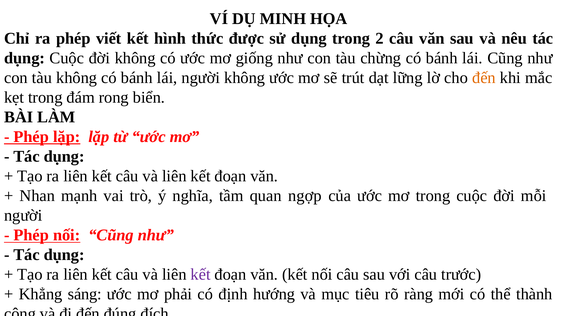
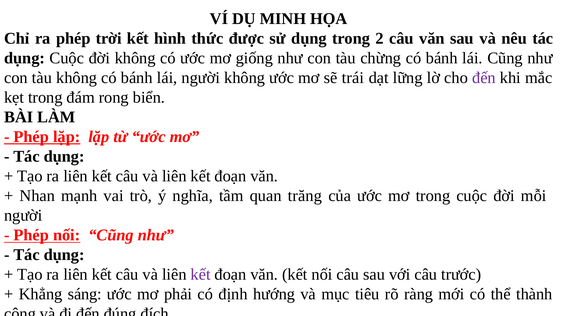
viết: viết -> trời
trút: trút -> trái
đến at (484, 78) colour: orange -> purple
ngợp: ngợp -> trăng
